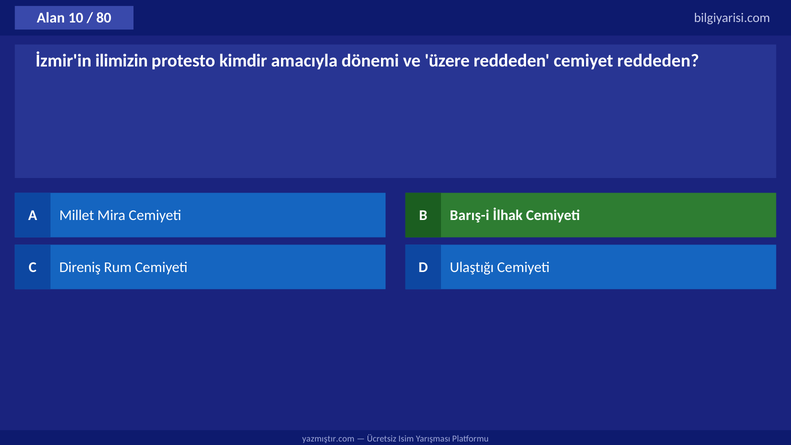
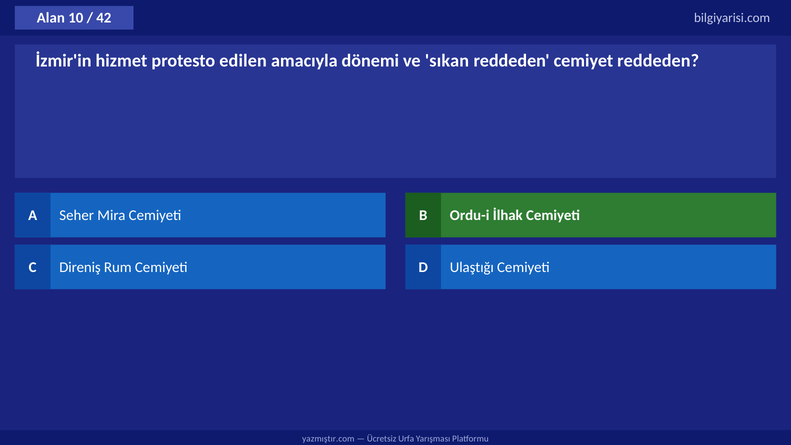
80: 80 -> 42
ilimizin: ilimizin -> hizmet
kimdir: kimdir -> edilen
üzere: üzere -> sıkan
Millet: Millet -> Seher
Barış-i: Barış-i -> Ordu-i
Isim: Isim -> Urfa
